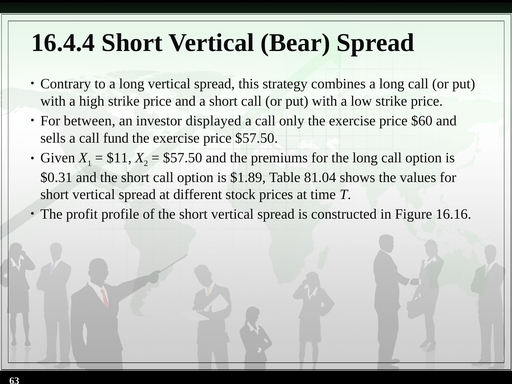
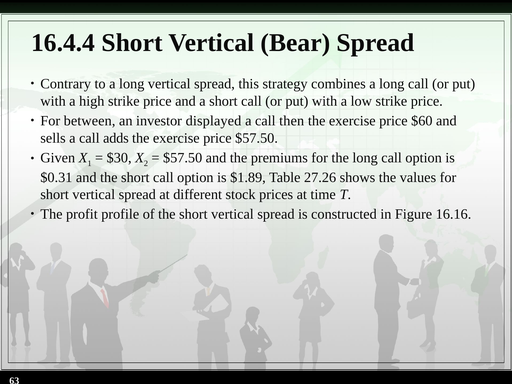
only: only -> then
fund: fund -> adds
$11: $11 -> $30
81.04: 81.04 -> 27.26
